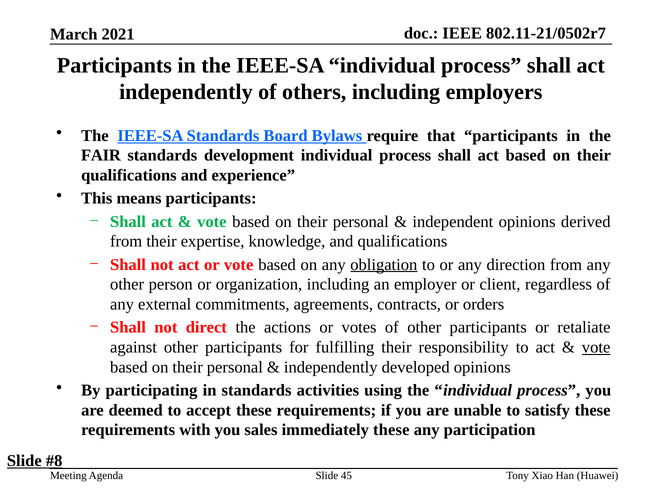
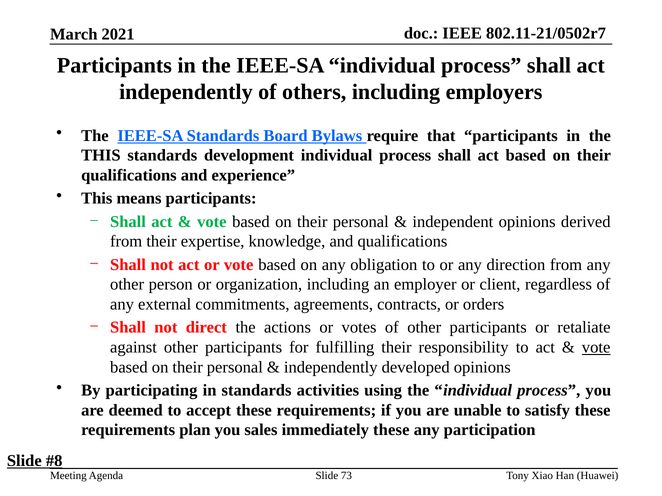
FAIR at (101, 156): FAIR -> THIS
obligation underline: present -> none
with: with -> plan
45: 45 -> 73
